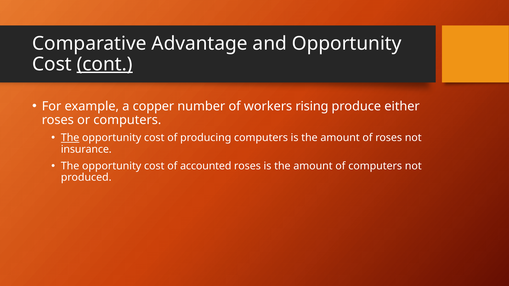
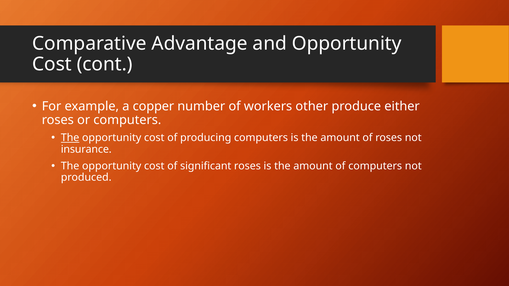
cont underline: present -> none
rising: rising -> other
accounted: accounted -> significant
